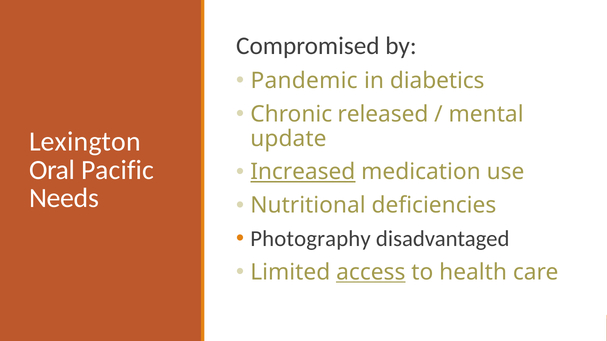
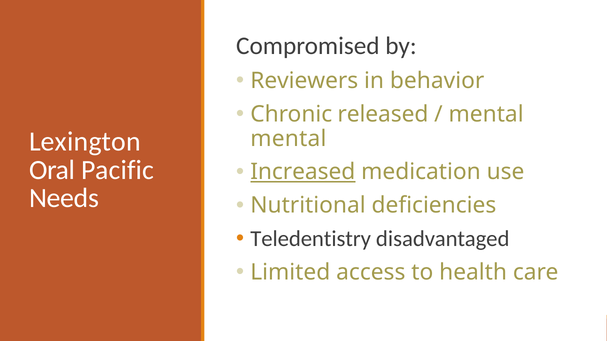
Pandemic: Pandemic -> Reviewers
diabetics: diabetics -> behavior
update at (288, 139): update -> mental
Photography: Photography -> Teledentistry
access underline: present -> none
